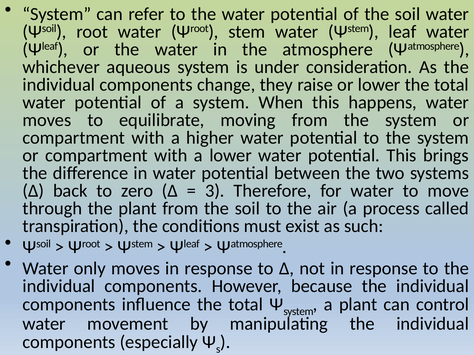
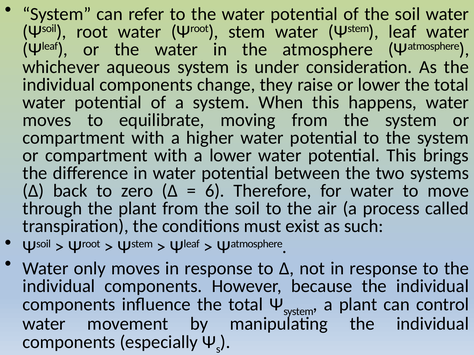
3: 3 -> 6
